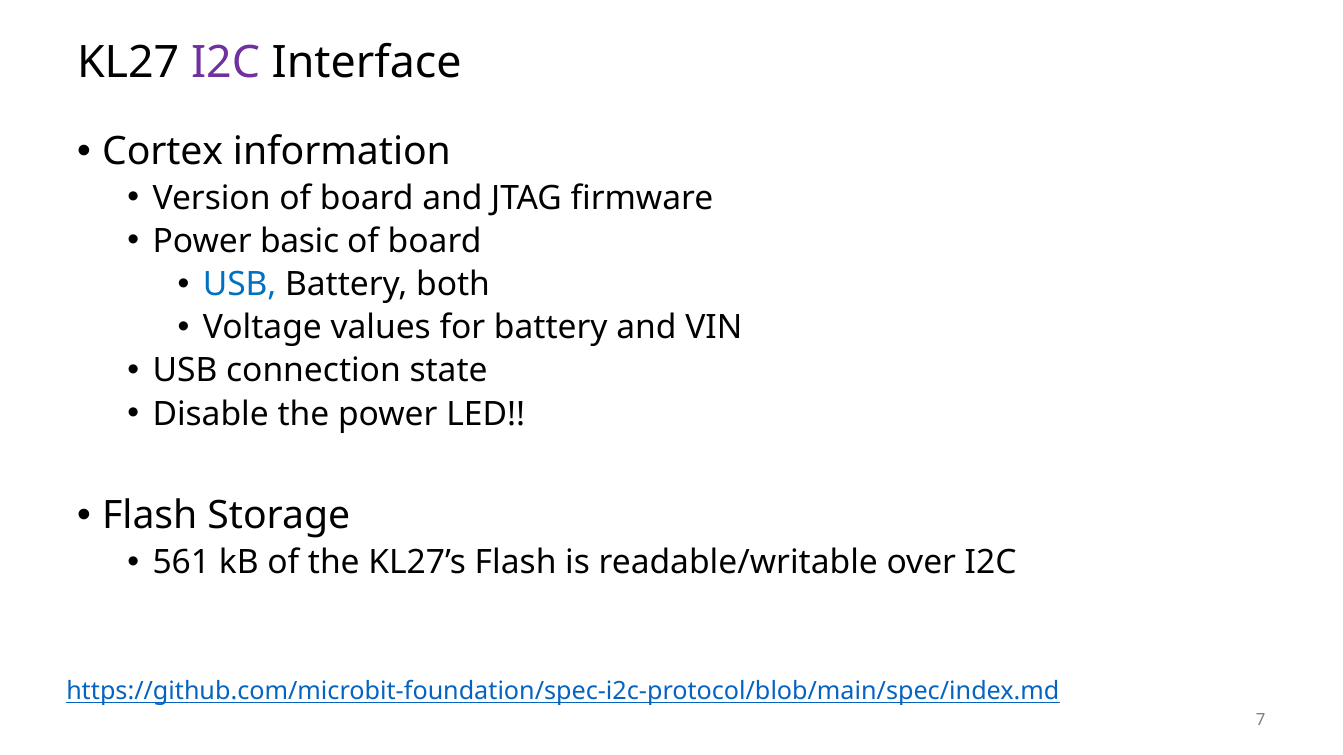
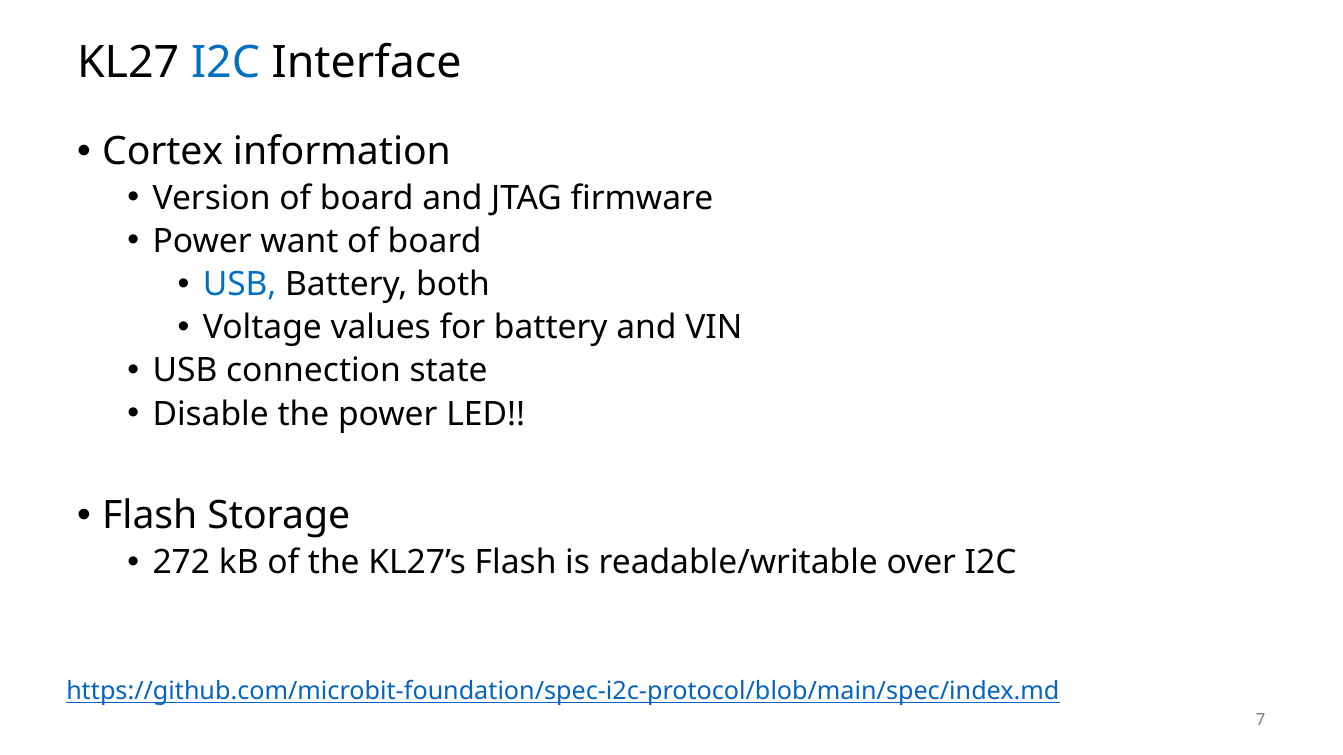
I2C at (226, 63) colour: purple -> blue
basic: basic -> want
561: 561 -> 272
